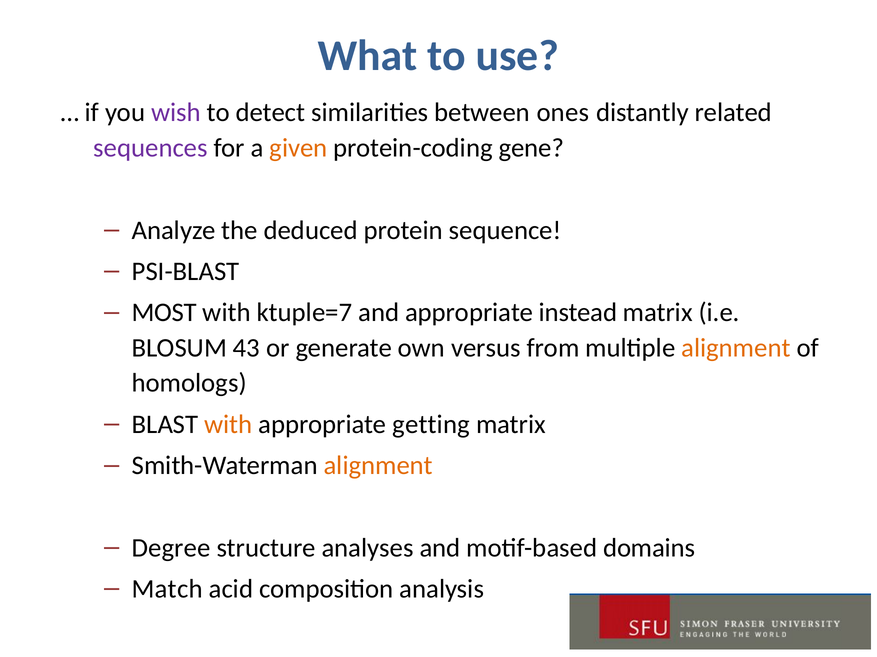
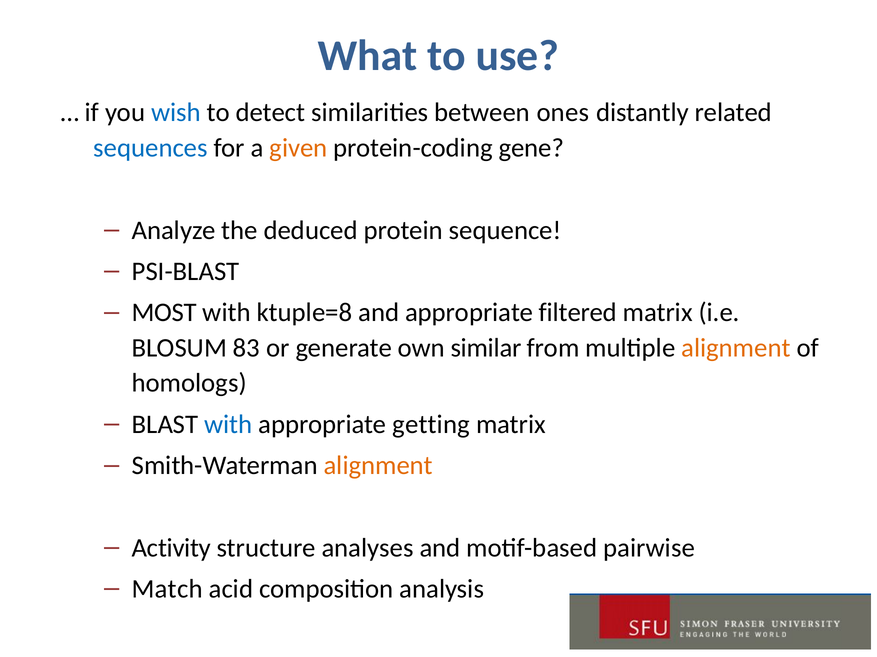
wish colour: purple -> blue
sequences colour: purple -> blue
ktuple=7: ktuple=7 -> ktuple=8
instead: instead -> filtered
43: 43 -> 83
versus: versus -> similar
with at (228, 425) colour: orange -> blue
Degree: Degree -> Activity
domains: domains -> pairwise
